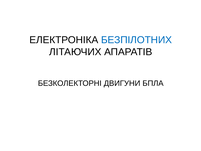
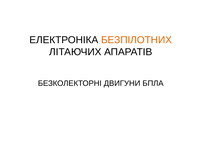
БЕЗПІЛОТНИХ colour: blue -> orange
